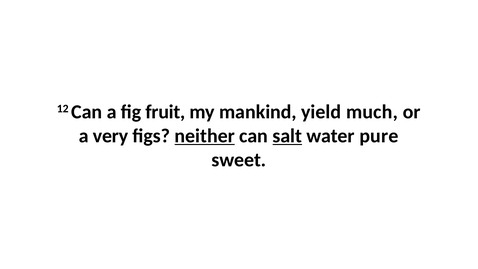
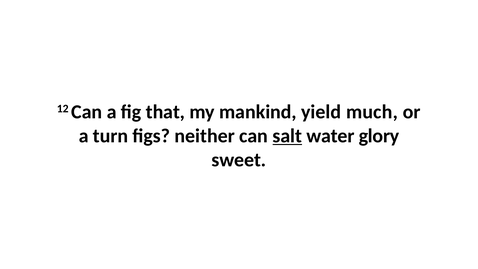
fruit: fruit -> that
very: very -> turn
neither underline: present -> none
pure: pure -> glory
